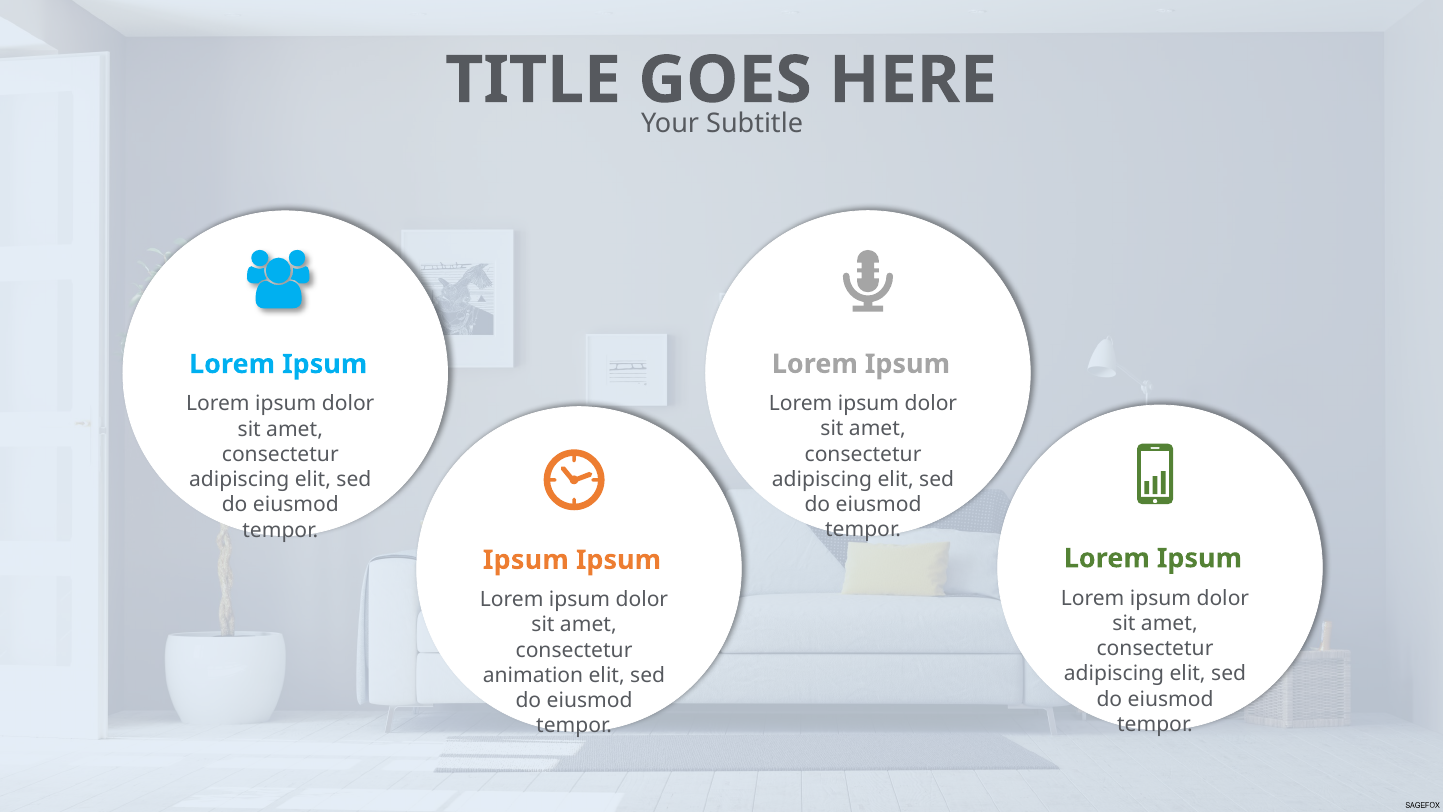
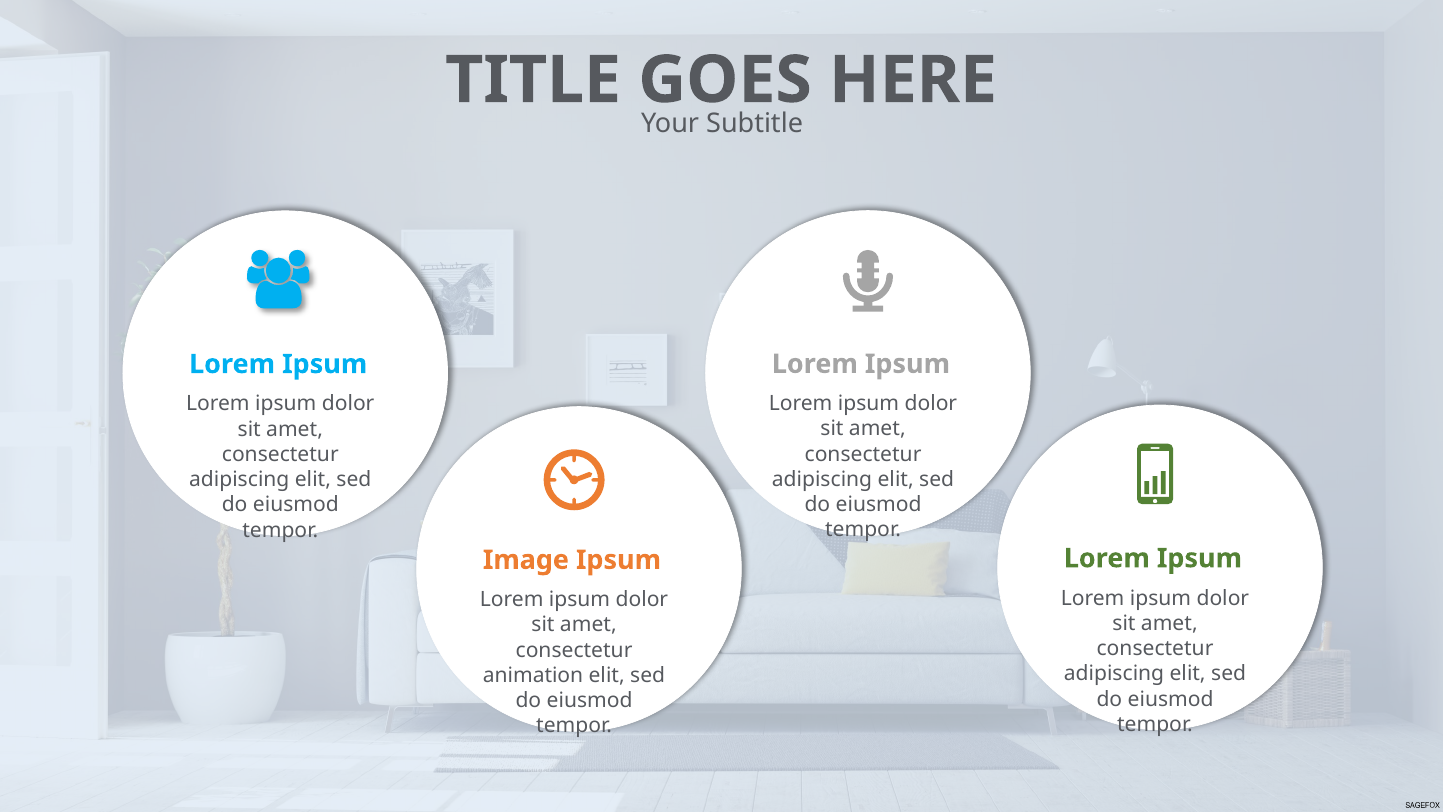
Ipsum at (526, 560): Ipsum -> Image
